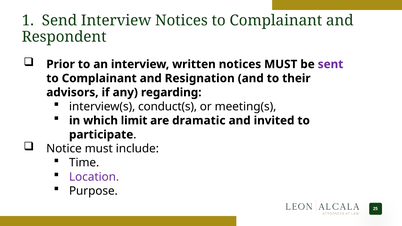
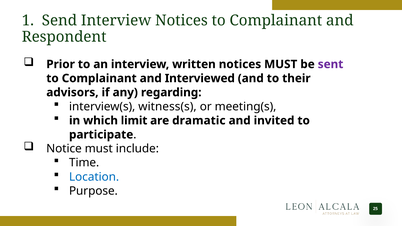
Resignation: Resignation -> Interviewed
conduct(s: conduct(s -> witness(s
Location colour: purple -> blue
